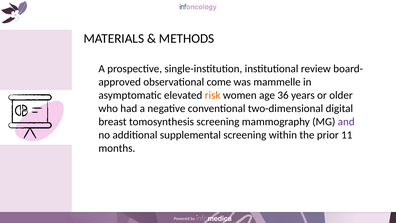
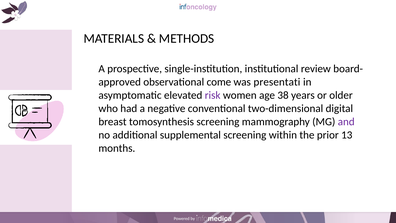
mammelle: mammelle -> presentati
risk colour: orange -> purple
36: 36 -> 38
11: 11 -> 13
